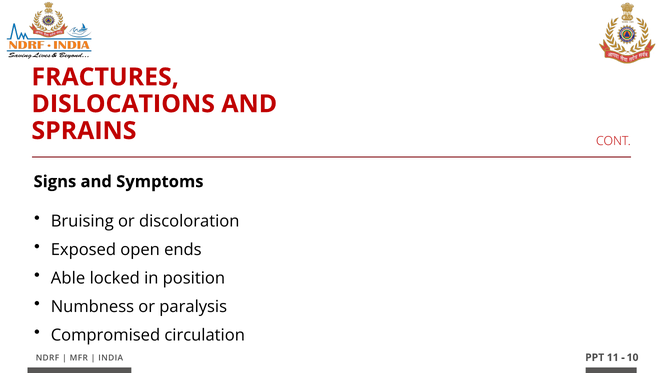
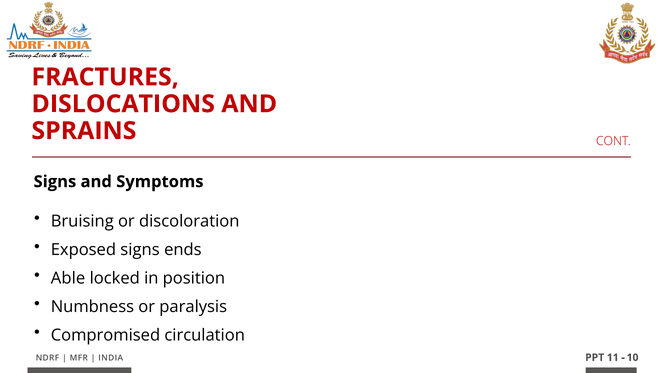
Exposed open: open -> signs
